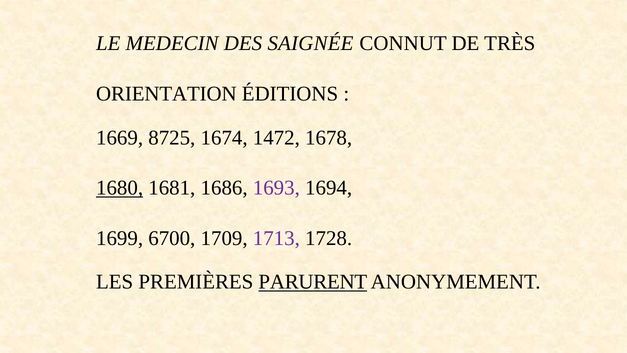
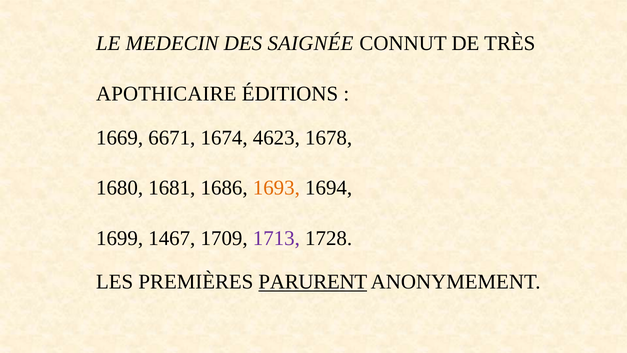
ORIENTATION: ORIENTATION -> APOTHICAIRE
8725: 8725 -> 6671
1472: 1472 -> 4623
1680 underline: present -> none
1693 colour: purple -> orange
6700: 6700 -> 1467
